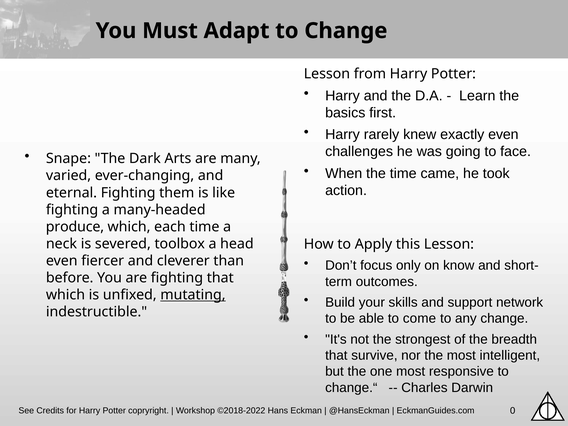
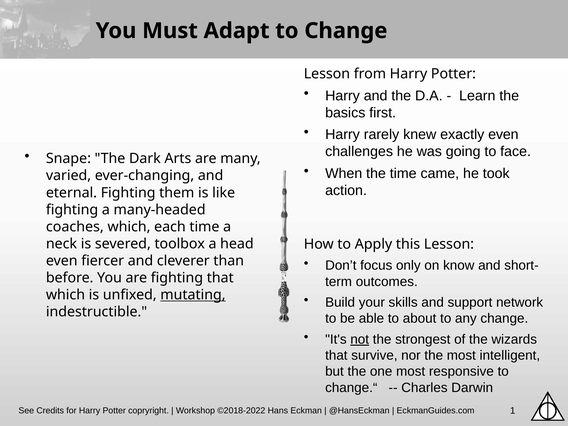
produce: produce -> coaches
come: come -> about
not underline: none -> present
breadth: breadth -> wizards
0: 0 -> 1
